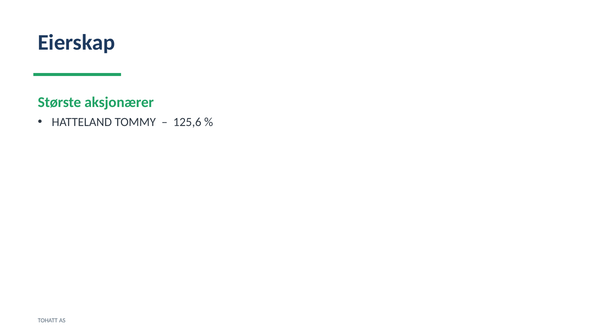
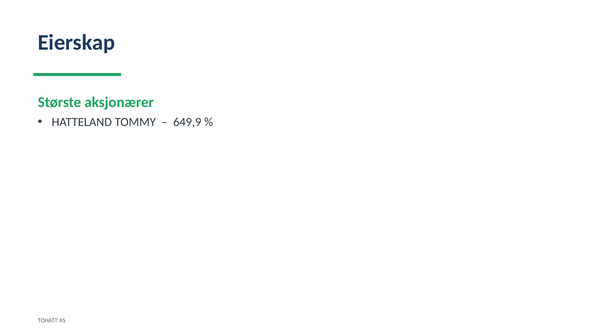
125,6: 125,6 -> 649,9
